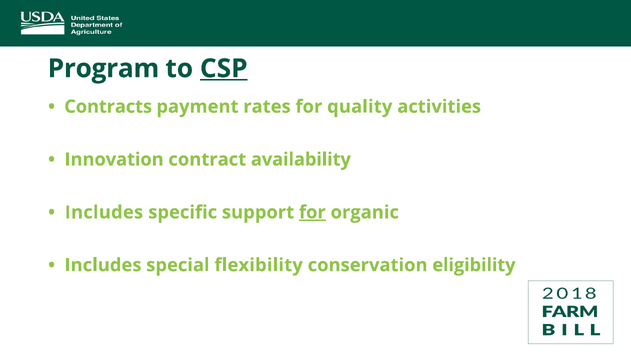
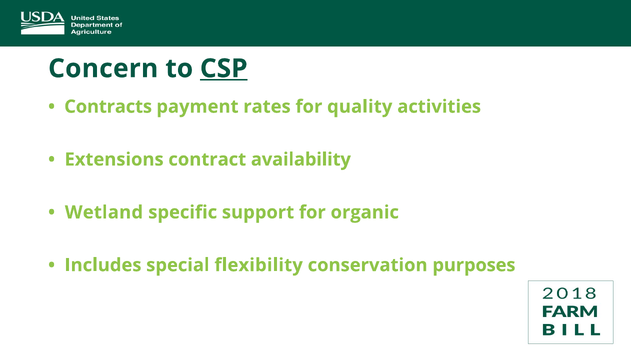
Program: Program -> Concern
Innovation: Innovation -> Extensions
Includes at (104, 212): Includes -> Wetland
for at (312, 212) underline: present -> none
eligibility: eligibility -> purposes
